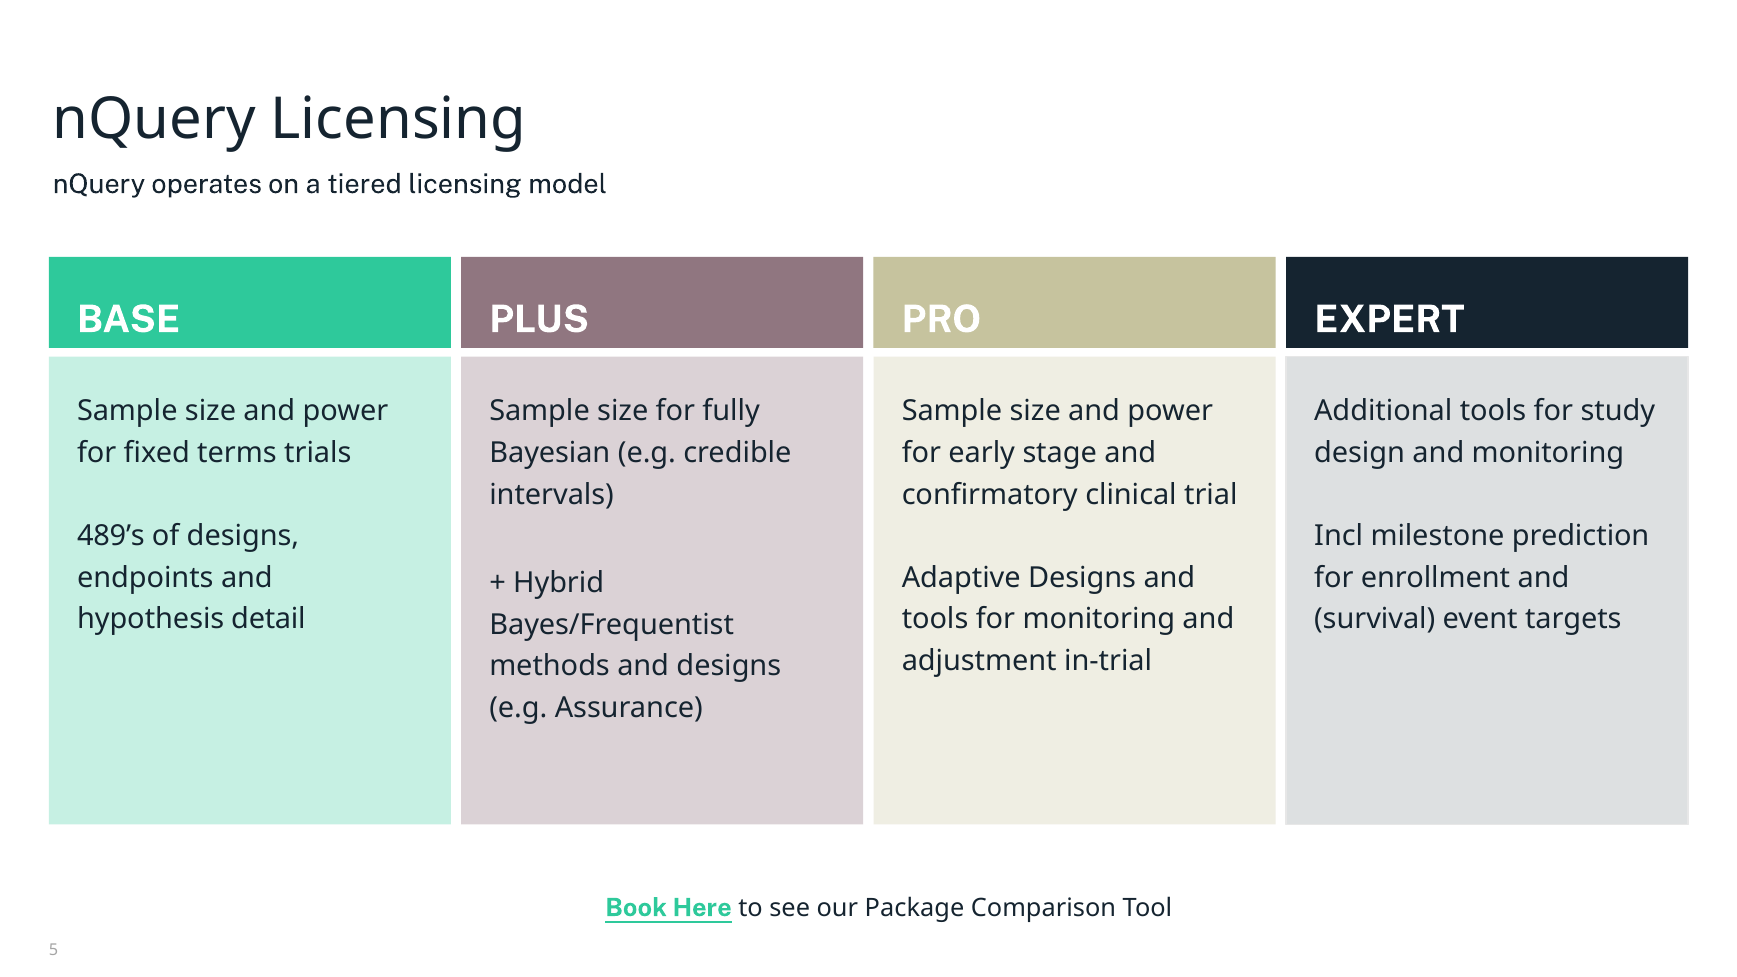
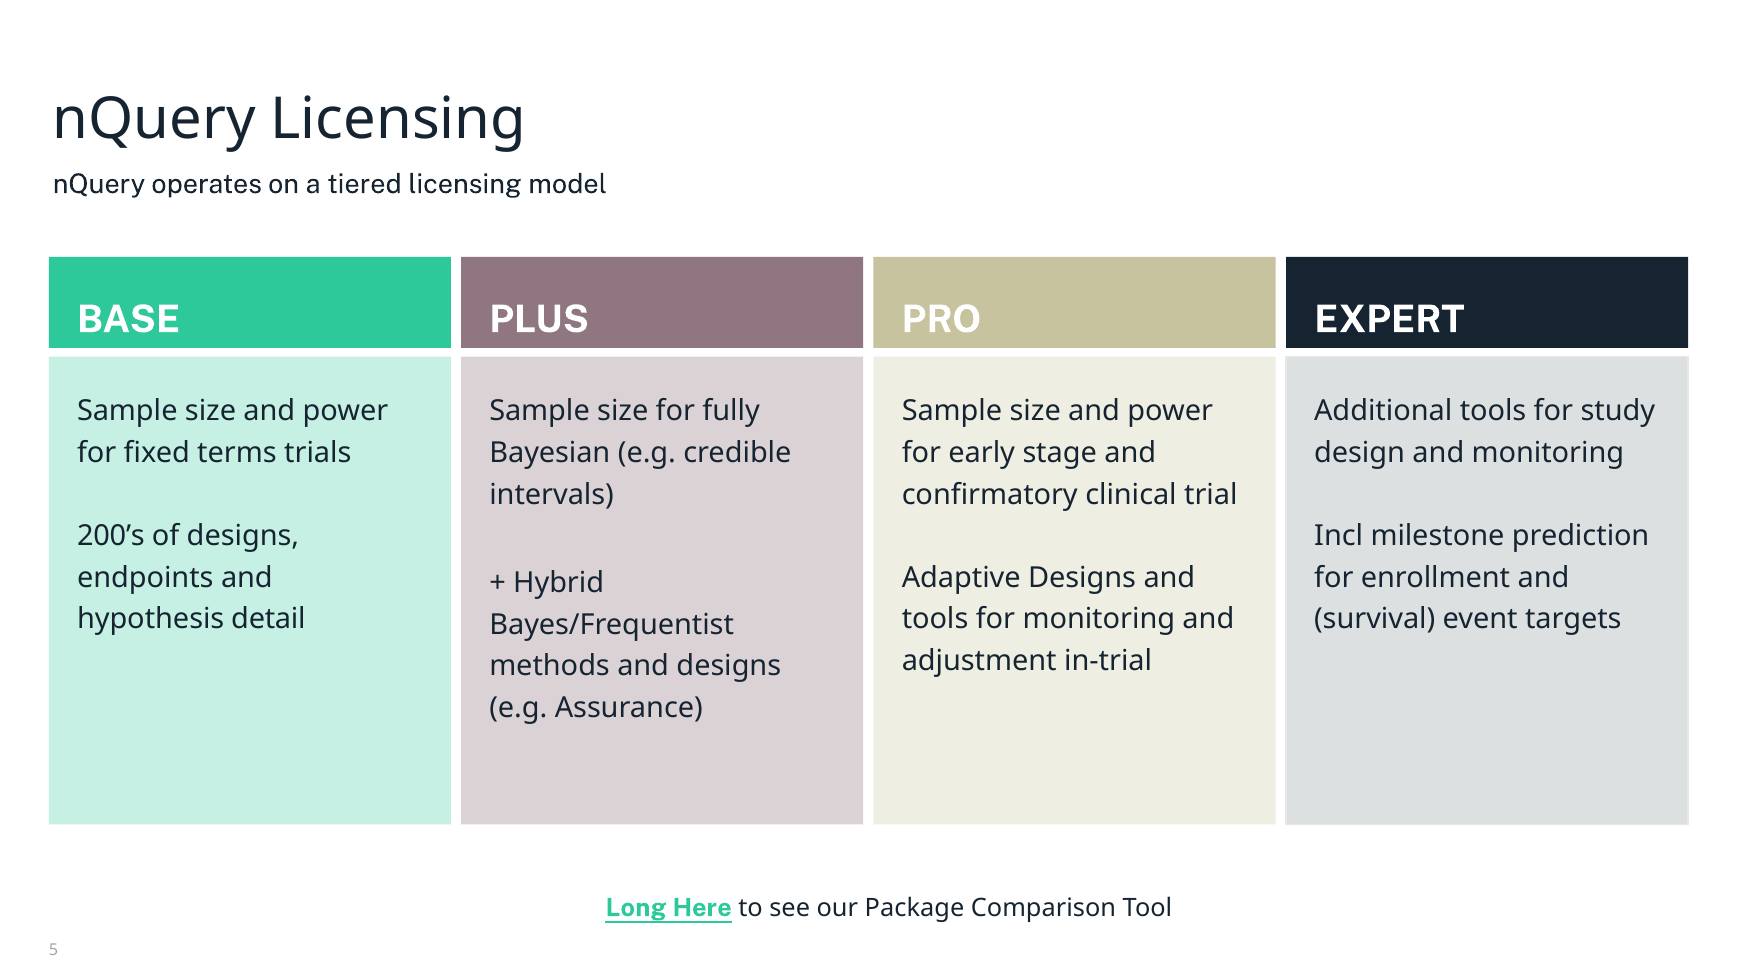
489’s: 489’s -> 200’s
Book: Book -> Long
